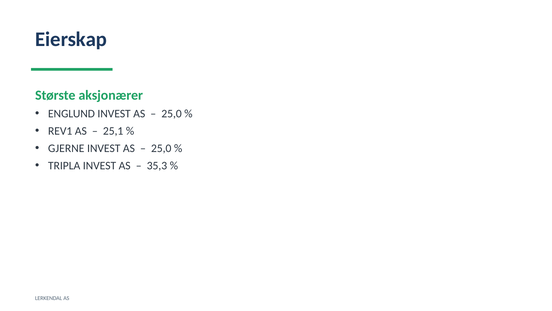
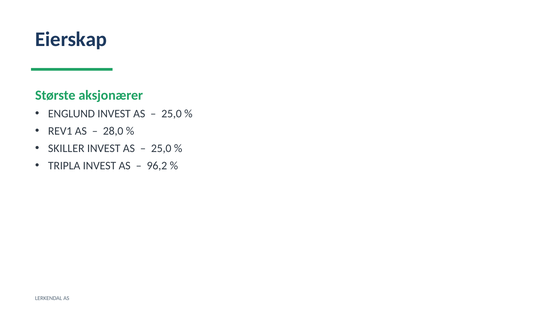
25,1: 25,1 -> 28,0
GJERNE: GJERNE -> SKILLER
35,3: 35,3 -> 96,2
